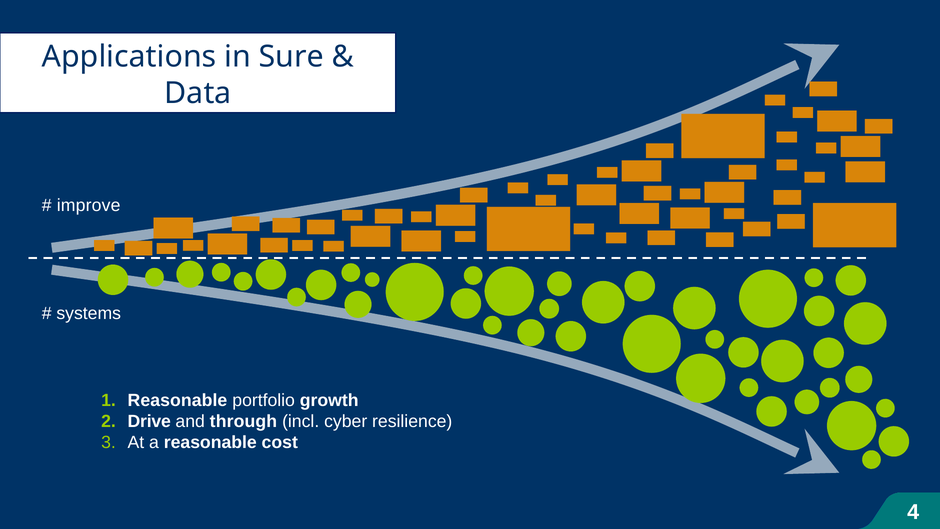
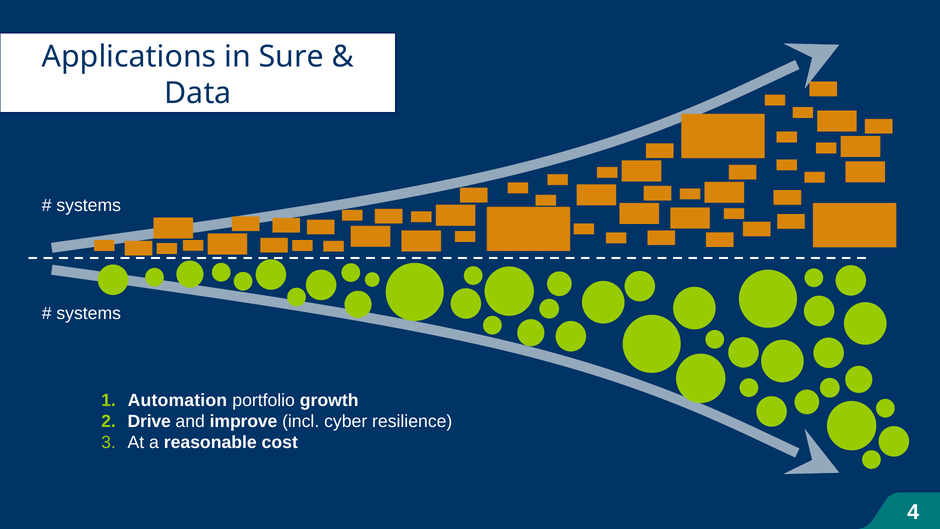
improve at (89, 205): improve -> systems
Reasonable at (177, 400): Reasonable -> Automation
through: through -> improve
